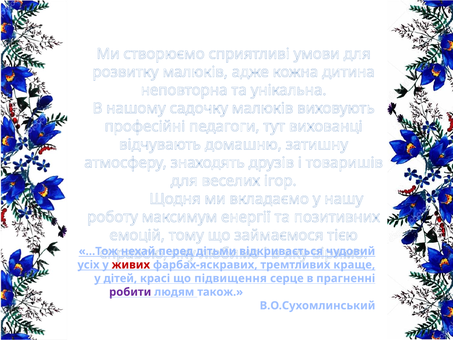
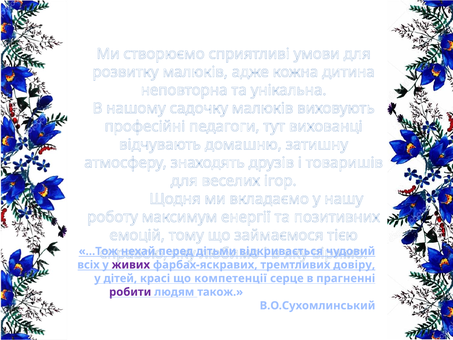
усіх: усіх -> всіх
живих colour: red -> purple
краще: краще -> довіру
підвищення: підвищення -> компетенції
